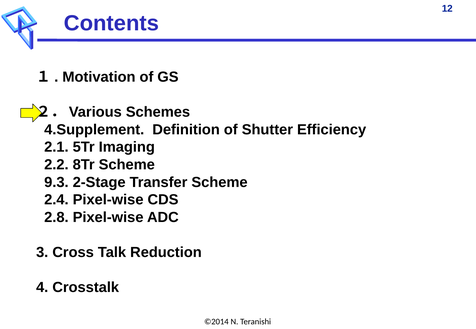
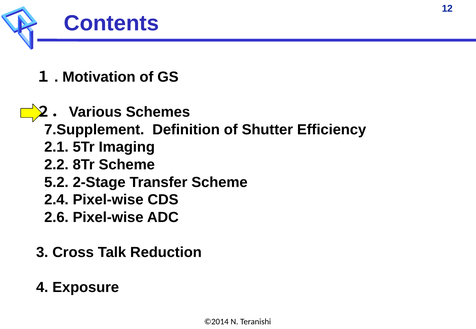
4.Supplement: 4.Supplement -> 7.Supplement
9.3: 9.3 -> 5.2
2.8: 2.8 -> 2.6
Crosstalk: Crosstalk -> Exposure
